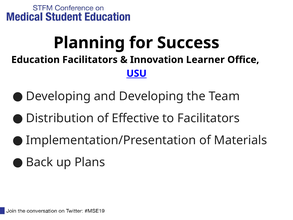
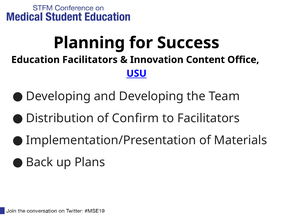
Learner: Learner -> Content
Effective: Effective -> Confirm
